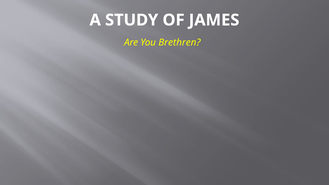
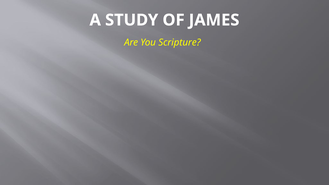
Brethren: Brethren -> Scripture
